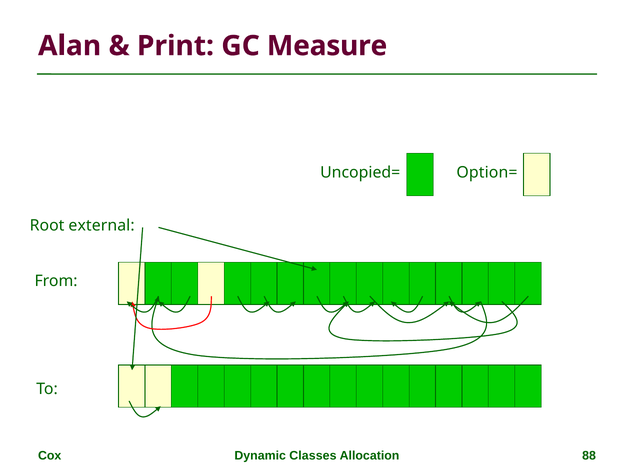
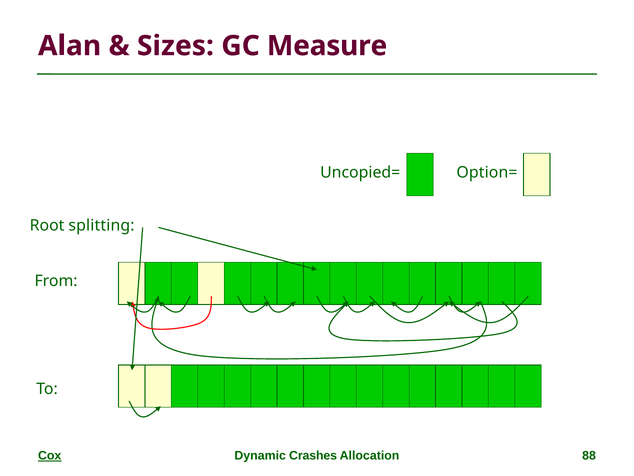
Print: Print -> Sizes
external: external -> splitting
Cox underline: none -> present
Classes: Classes -> Crashes
